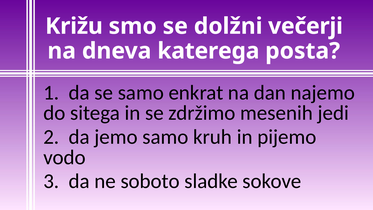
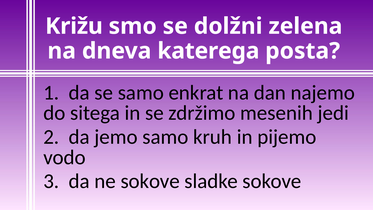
večerji: večerji -> zelena
ne soboto: soboto -> sokove
